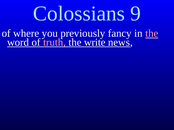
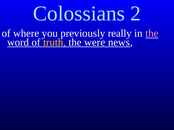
9: 9 -> 2
fancy: fancy -> really
truth colour: pink -> yellow
write: write -> were
